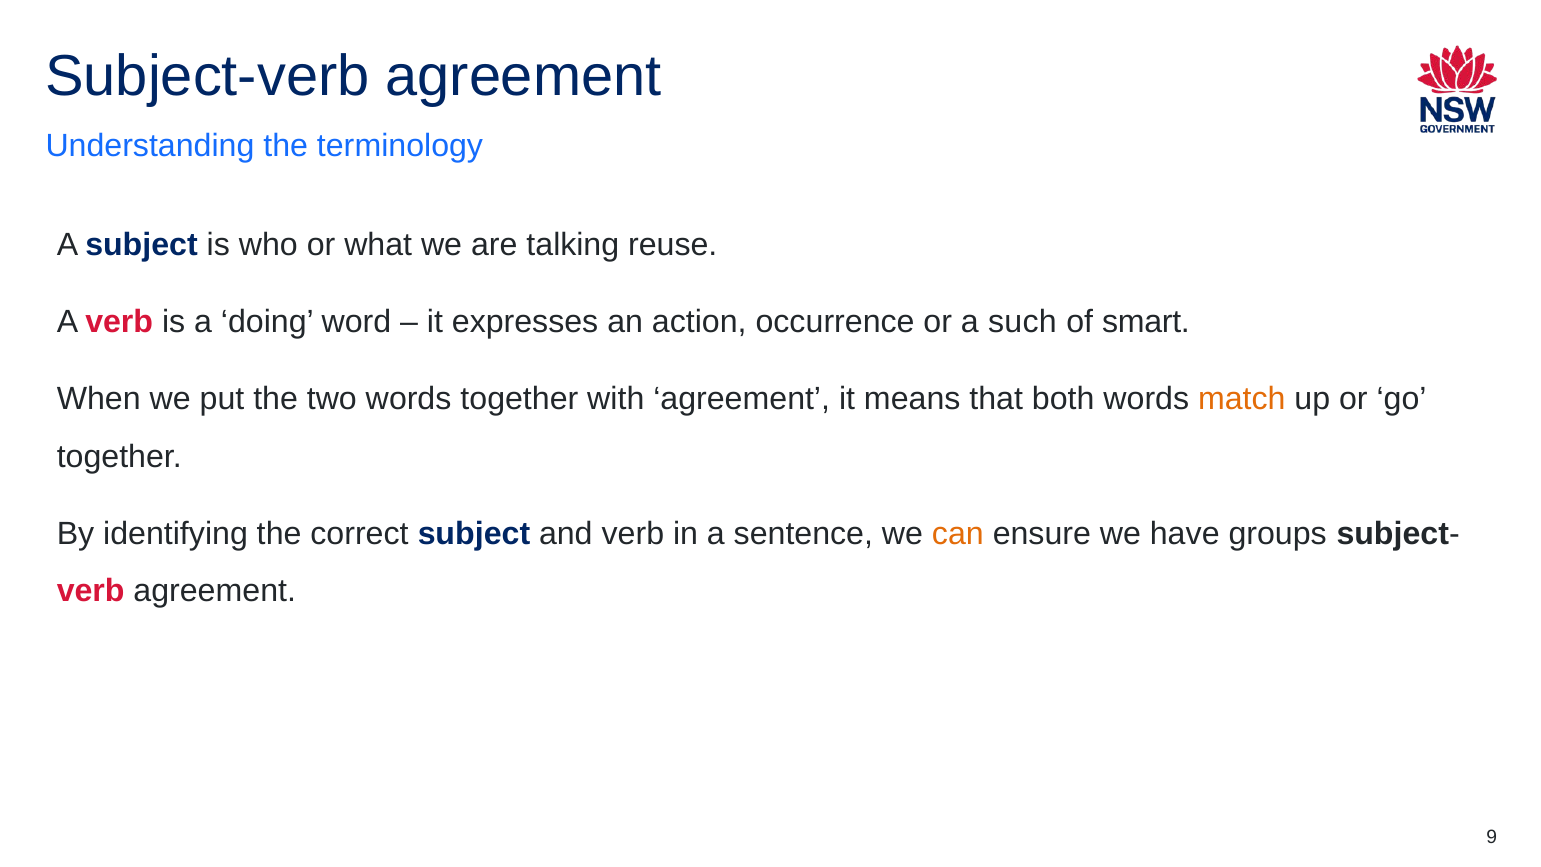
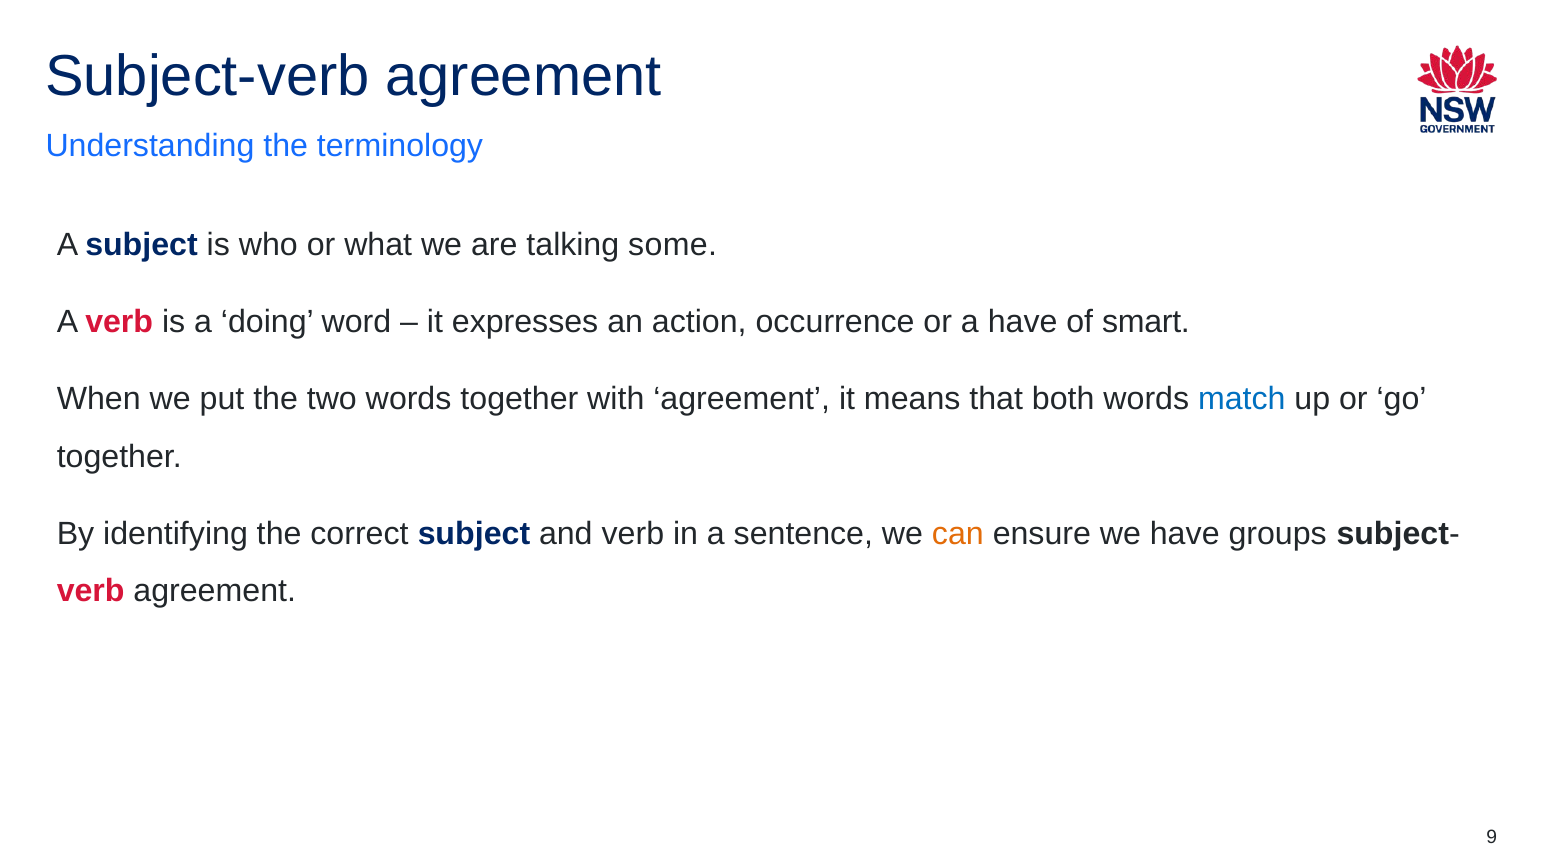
reuse: reuse -> some
a such: such -> have
match colour: orange -> blue
